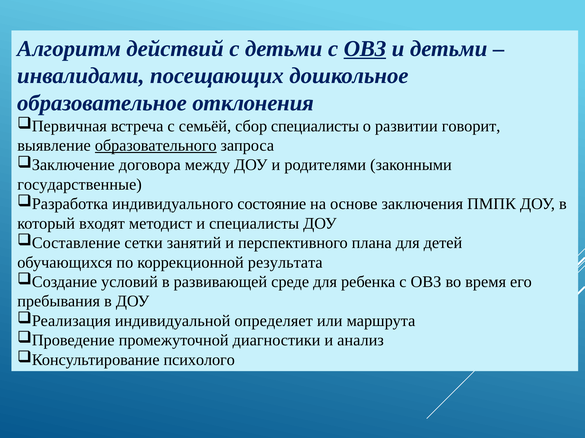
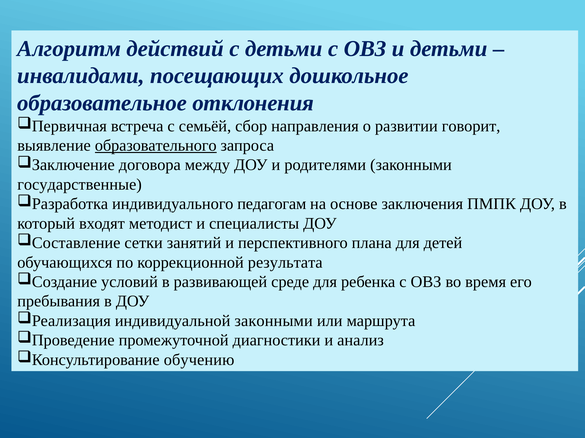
ОВЗ at (365, 49) underline: present -> none
сбор специалисты: специалисты -> направления
состояние: состояние -> педагогам
индивидуальной определяет: определяет -> законными
психолого: психолого -> обучению
